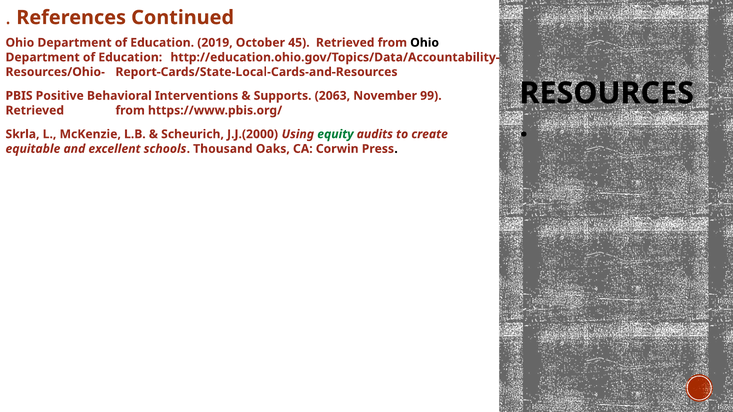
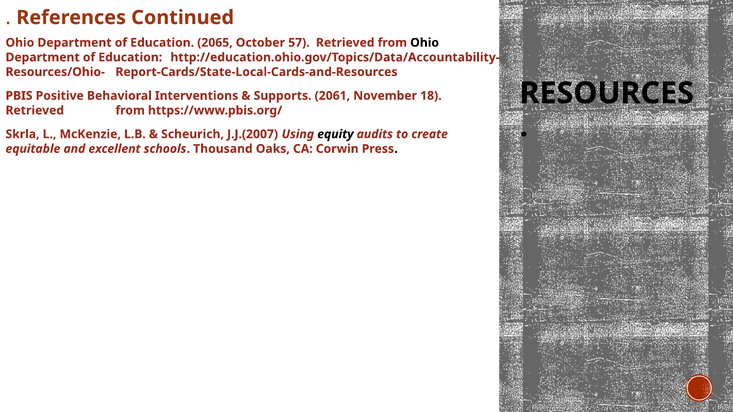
2019: 2019 -> 2065
45: 45 -> 57
2063: 2063 -> 2061
99: 99 -> 18
J.J.(2000: J.J.(2000 -> J.J.(2007
equity colour: green -> black
